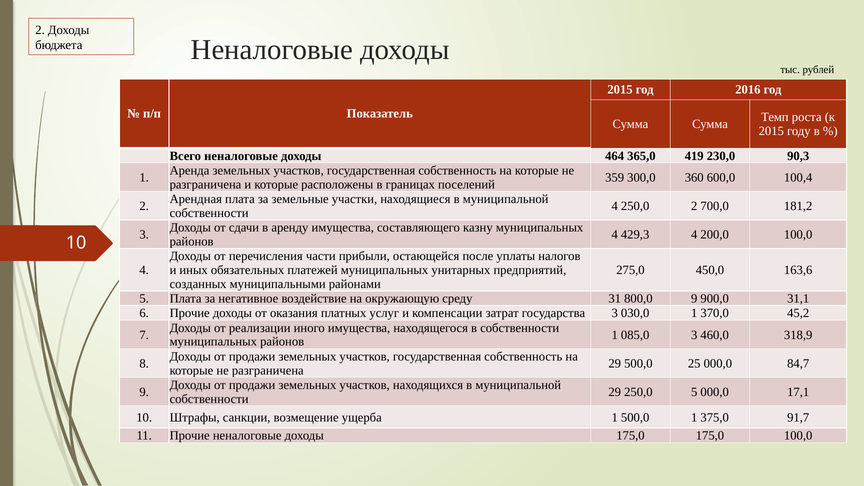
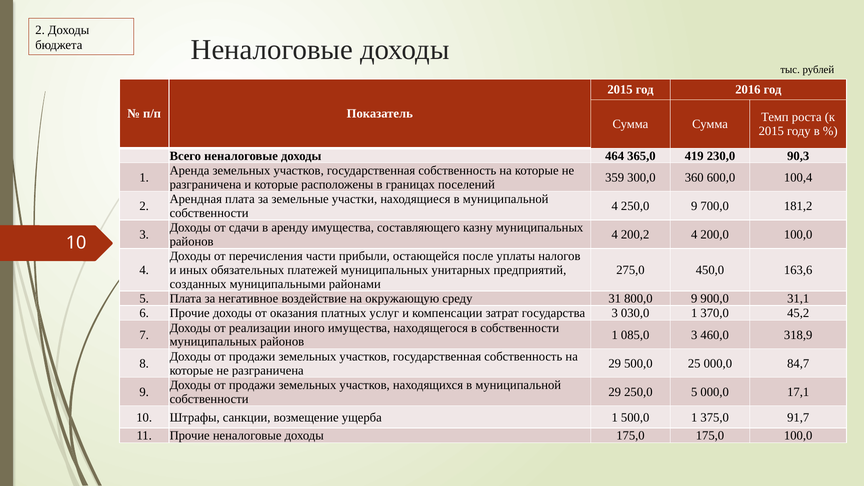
250,0 2: 2 -> 9
429,3: 429,3 -> 200,2
